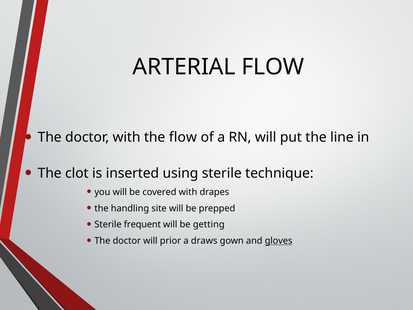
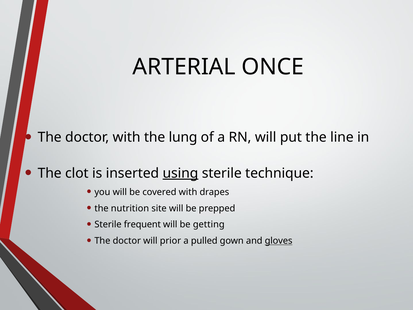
ARTERIAL FLOW: FLOW -> ONCE
the flow: flow -> lung
using underline: none -> present
handling: handling -> nutrition
draws: draws -> pulled
